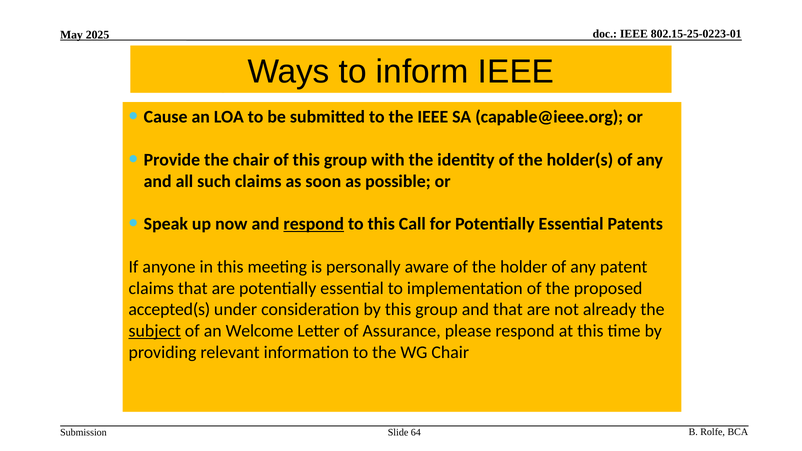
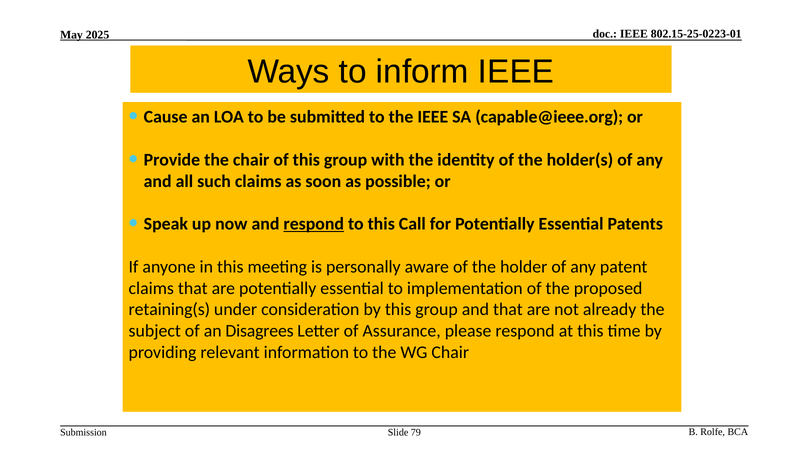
accepted(s: accepted(s -> retaining(s
subject underline: present -> none
Welcome: Welcome -> Disagrees
64: 64 -> 79
